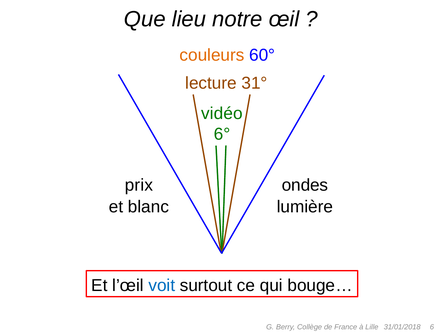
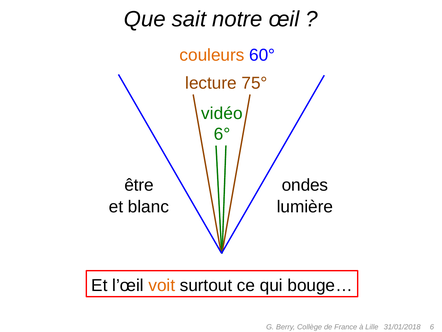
lieu: lieu -> sait
31°: 31° -> 75°
prix: prix -> être
voit colour: blue -> orange
